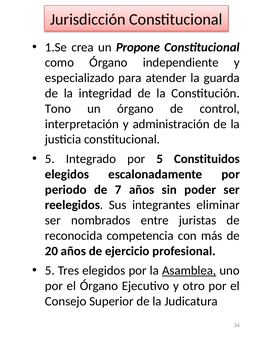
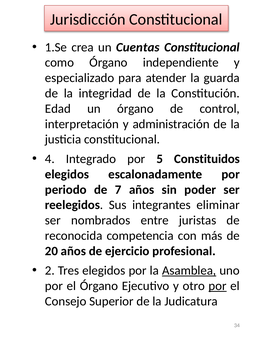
Propone: Propone -> Cuentas
Tono: Tono -> Edad
5 at (50, 159): 5 -> 4
5 at (50, 271): 5 -> 2
por at (218, 286) underline: none -> present
